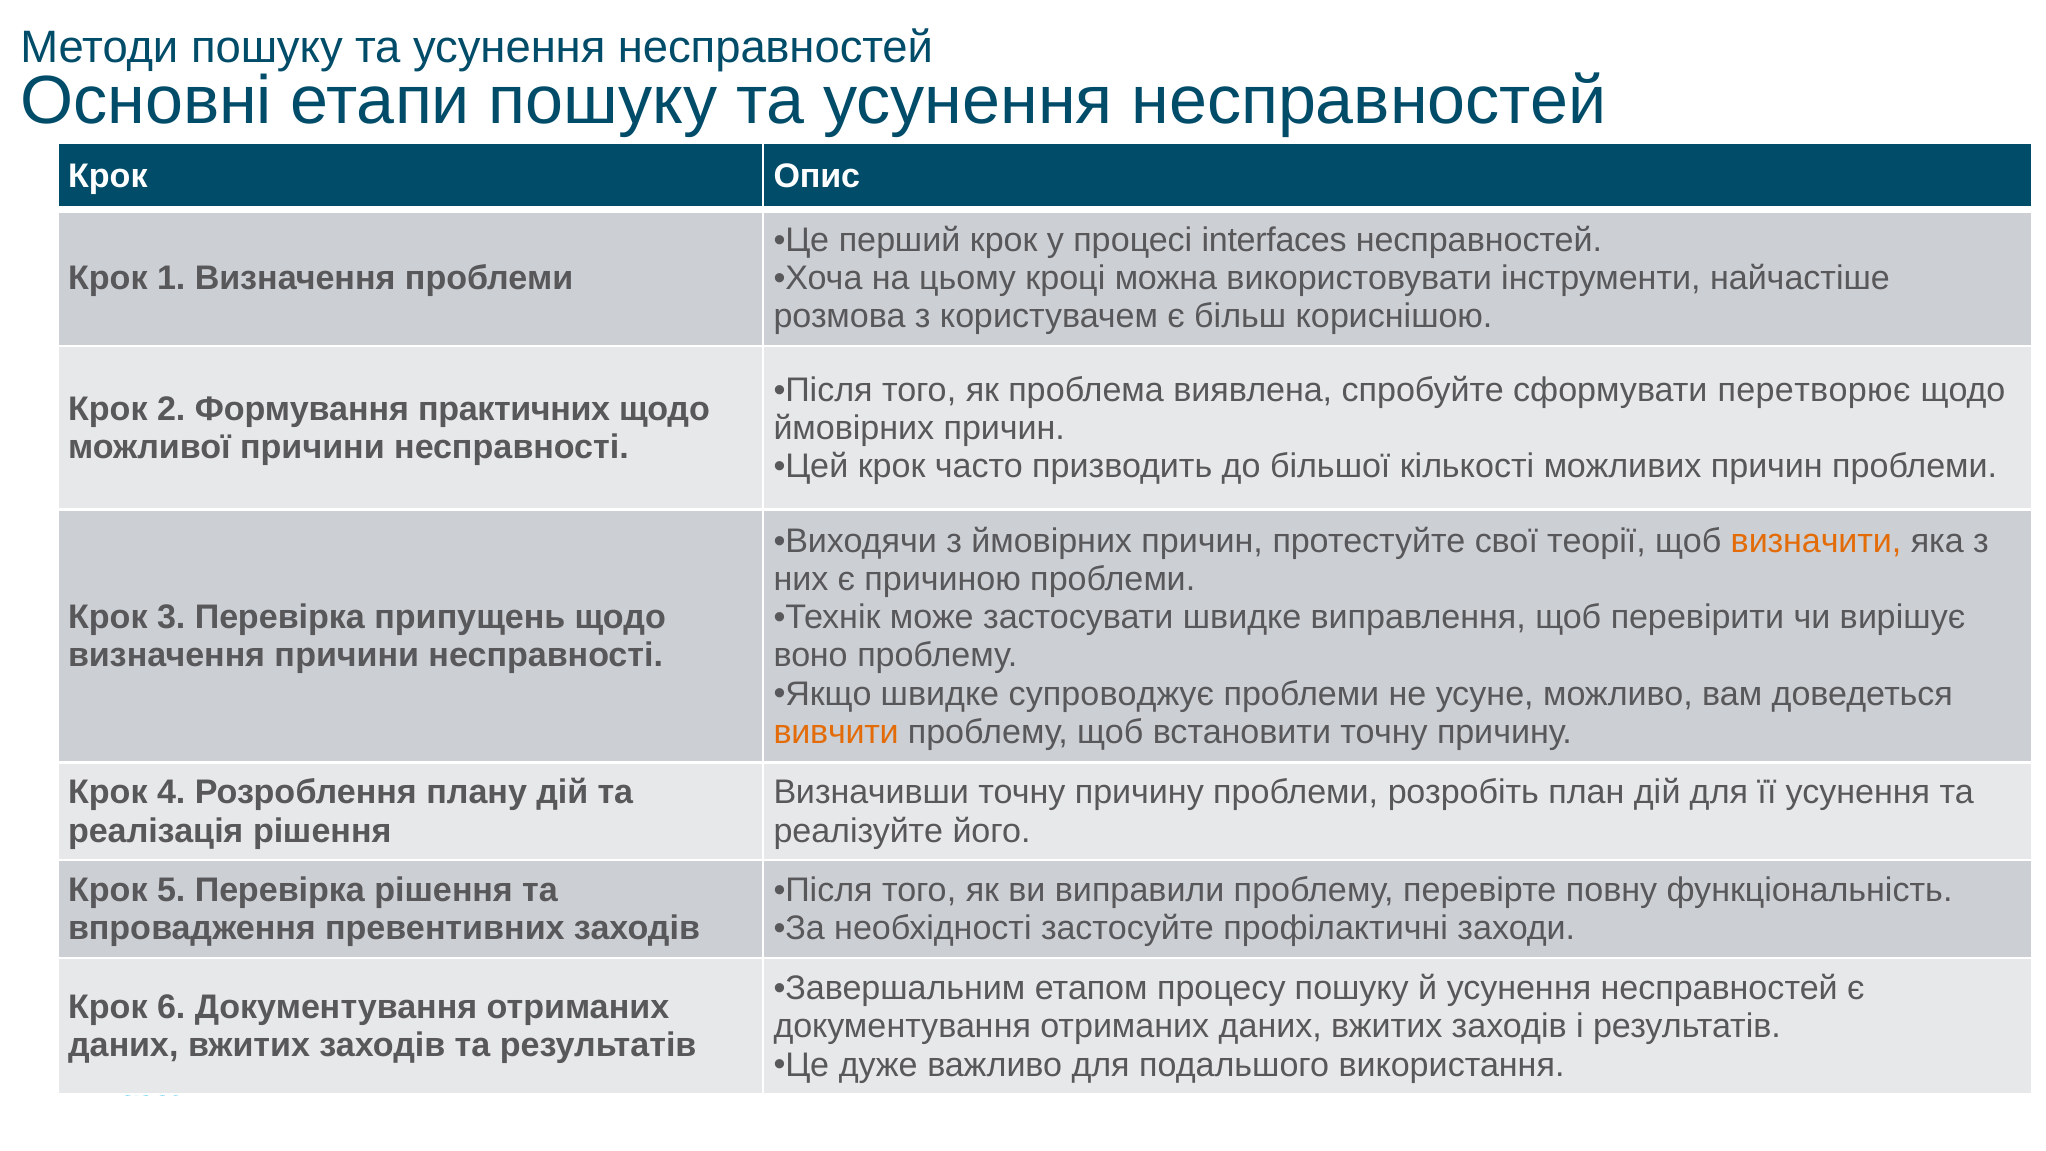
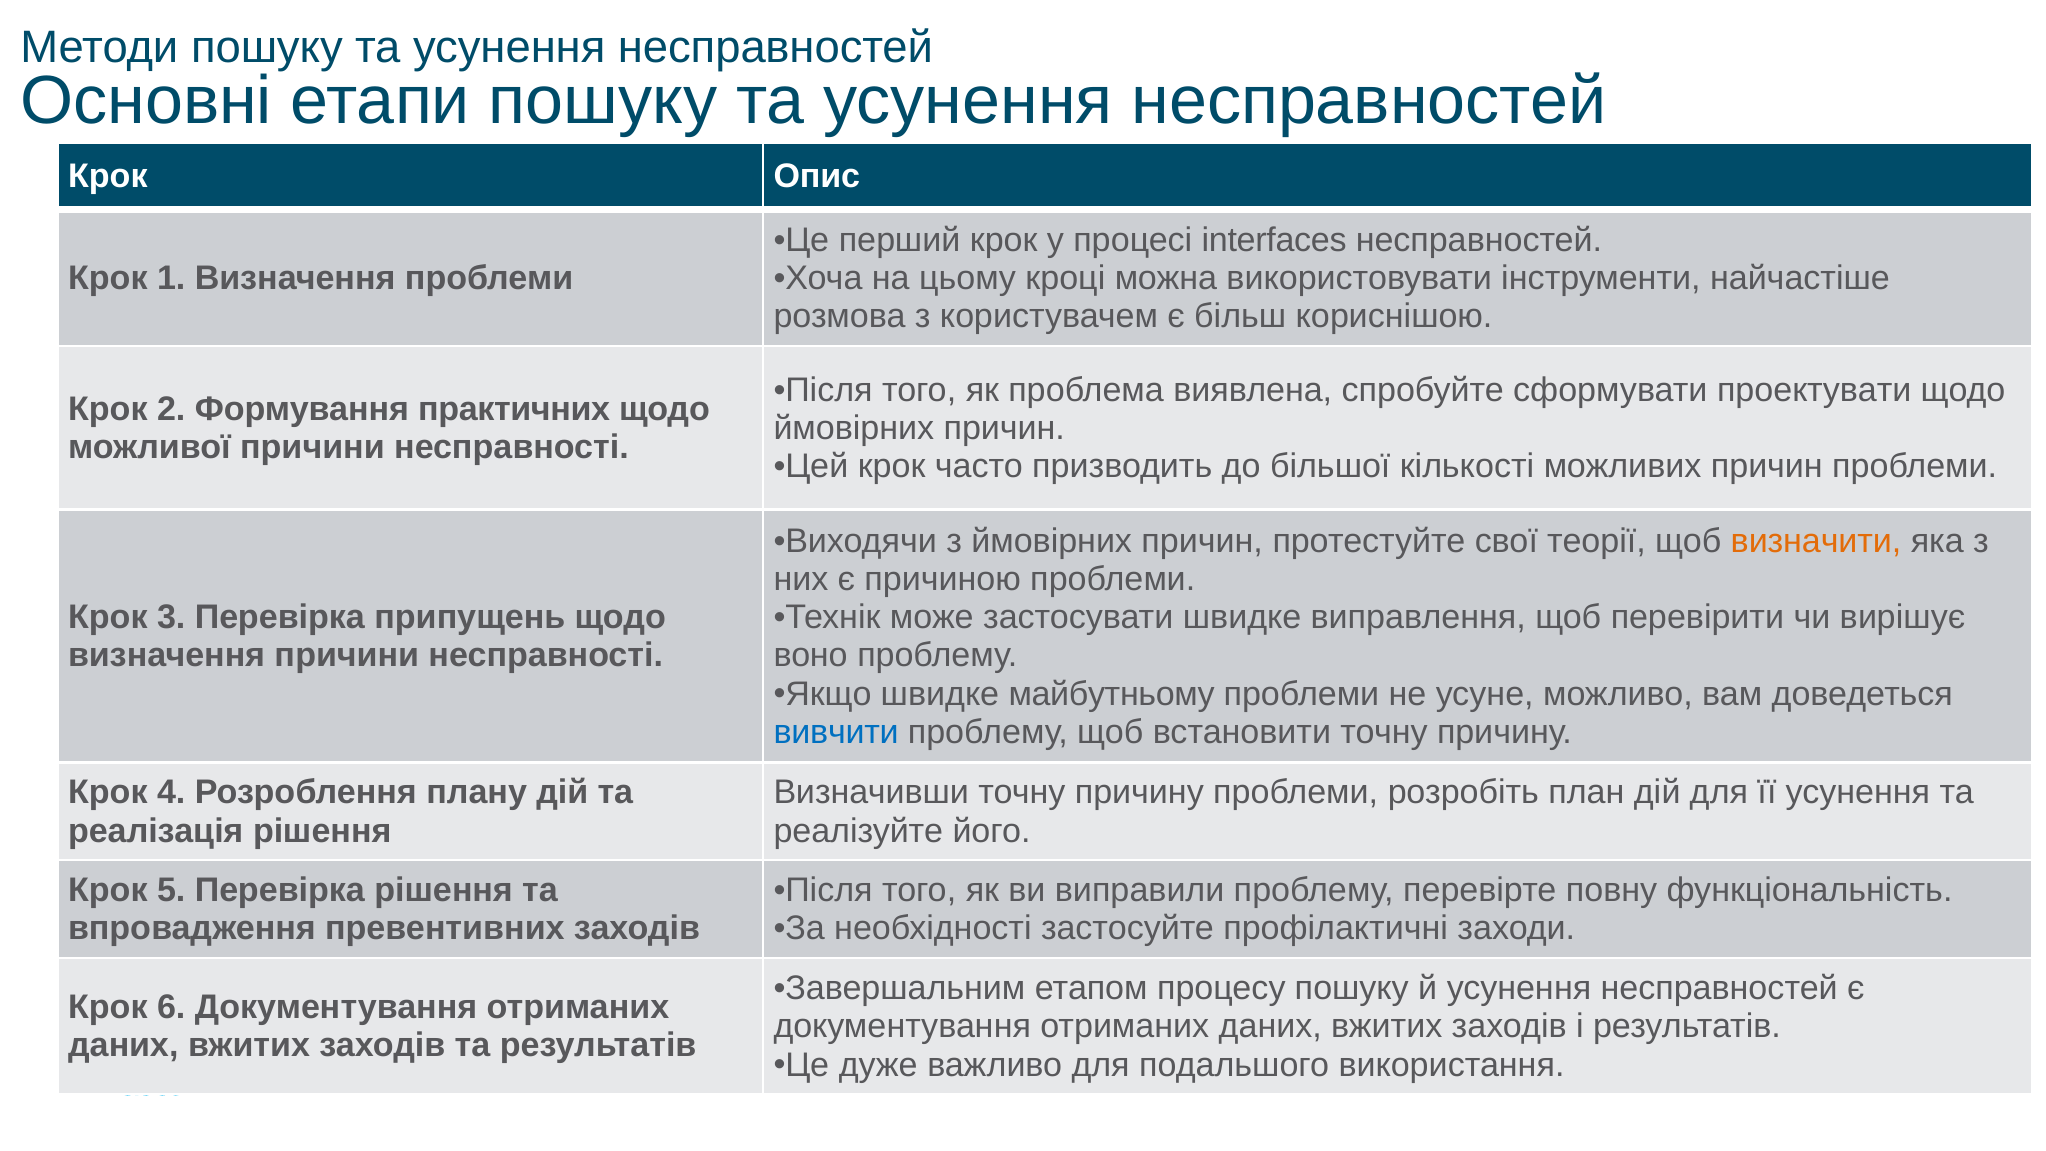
перетворює: перетворює -> проектувати
супроводжує: супроводжує -> майбутньому
вивчити colour: orange -> blue
